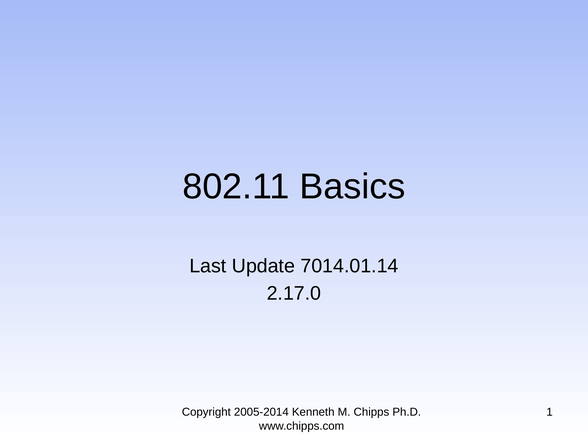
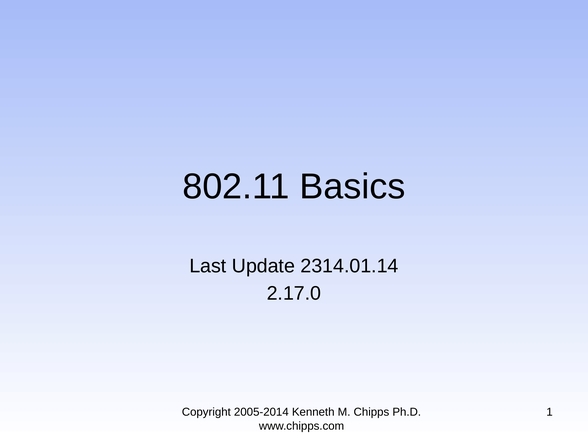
7014.01.14: 7014.01.14 -> 2314.01.14
